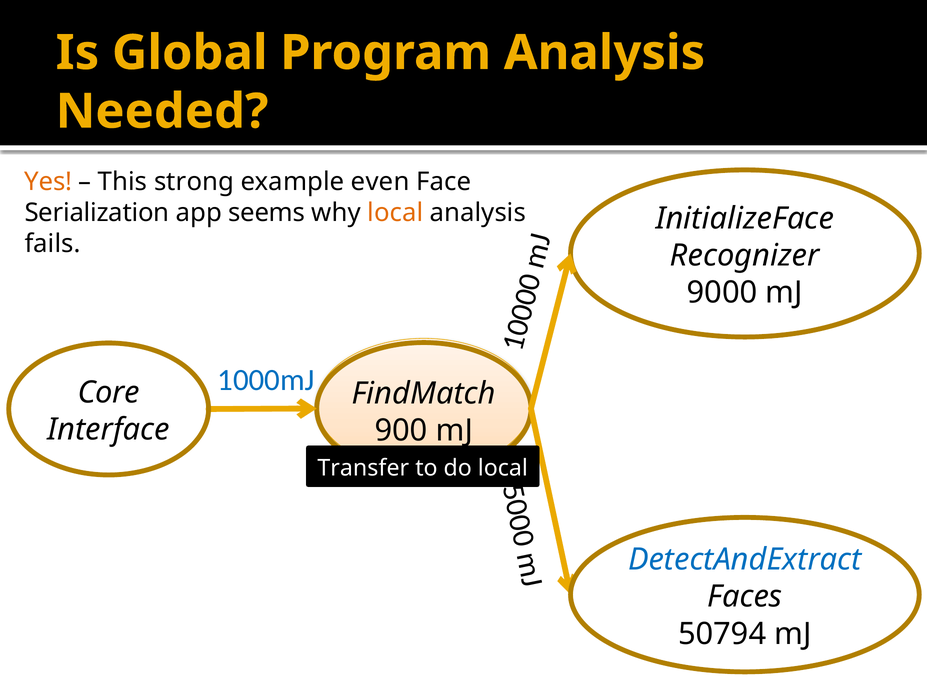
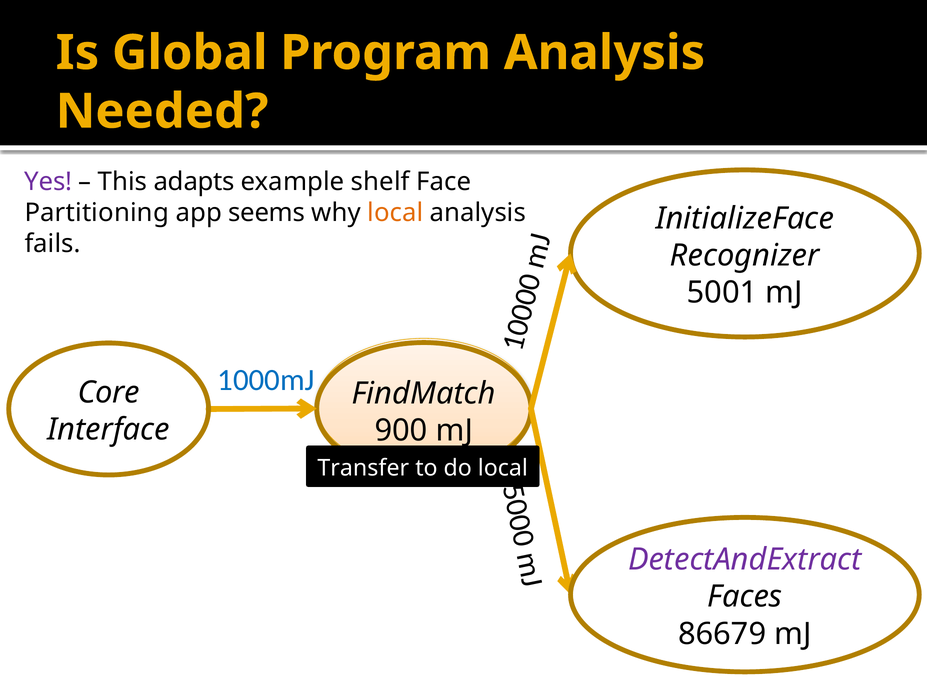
Yes colour: orange -> purple
strong: strong -> adapts
even: even -> shelf
Serialization: Serialization -> Partitioning
9000: 9000 -> 5001
DetectAndExtract colour: blue -> purple
50794: 50794 -> 86679
